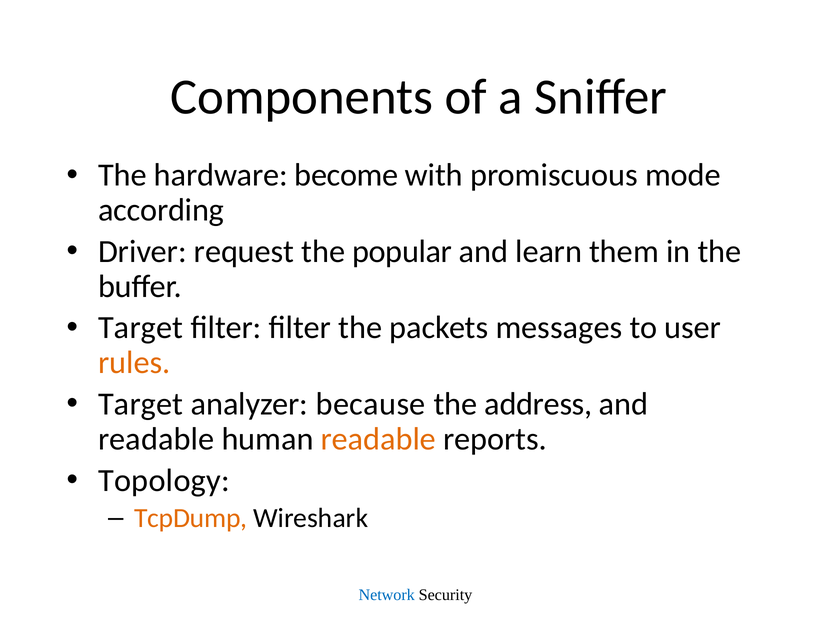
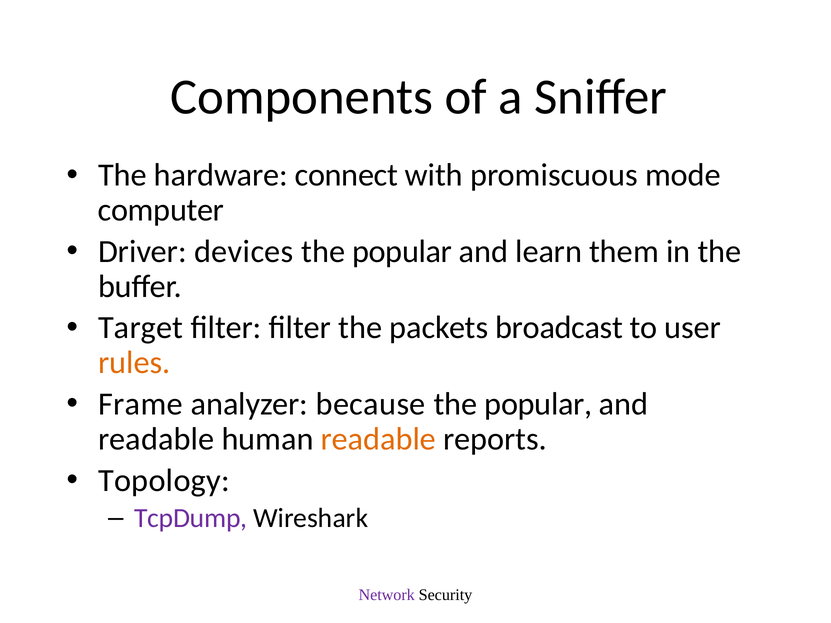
become: become -> connect
according: according -> computer
request: request -> devices
messages: messages -> broadcast
Target at (141, 404): Target -> Frame
address at (538, 404): address -> popular
TcpDump colour: orange -> purple
Network colour: blue -> purple
